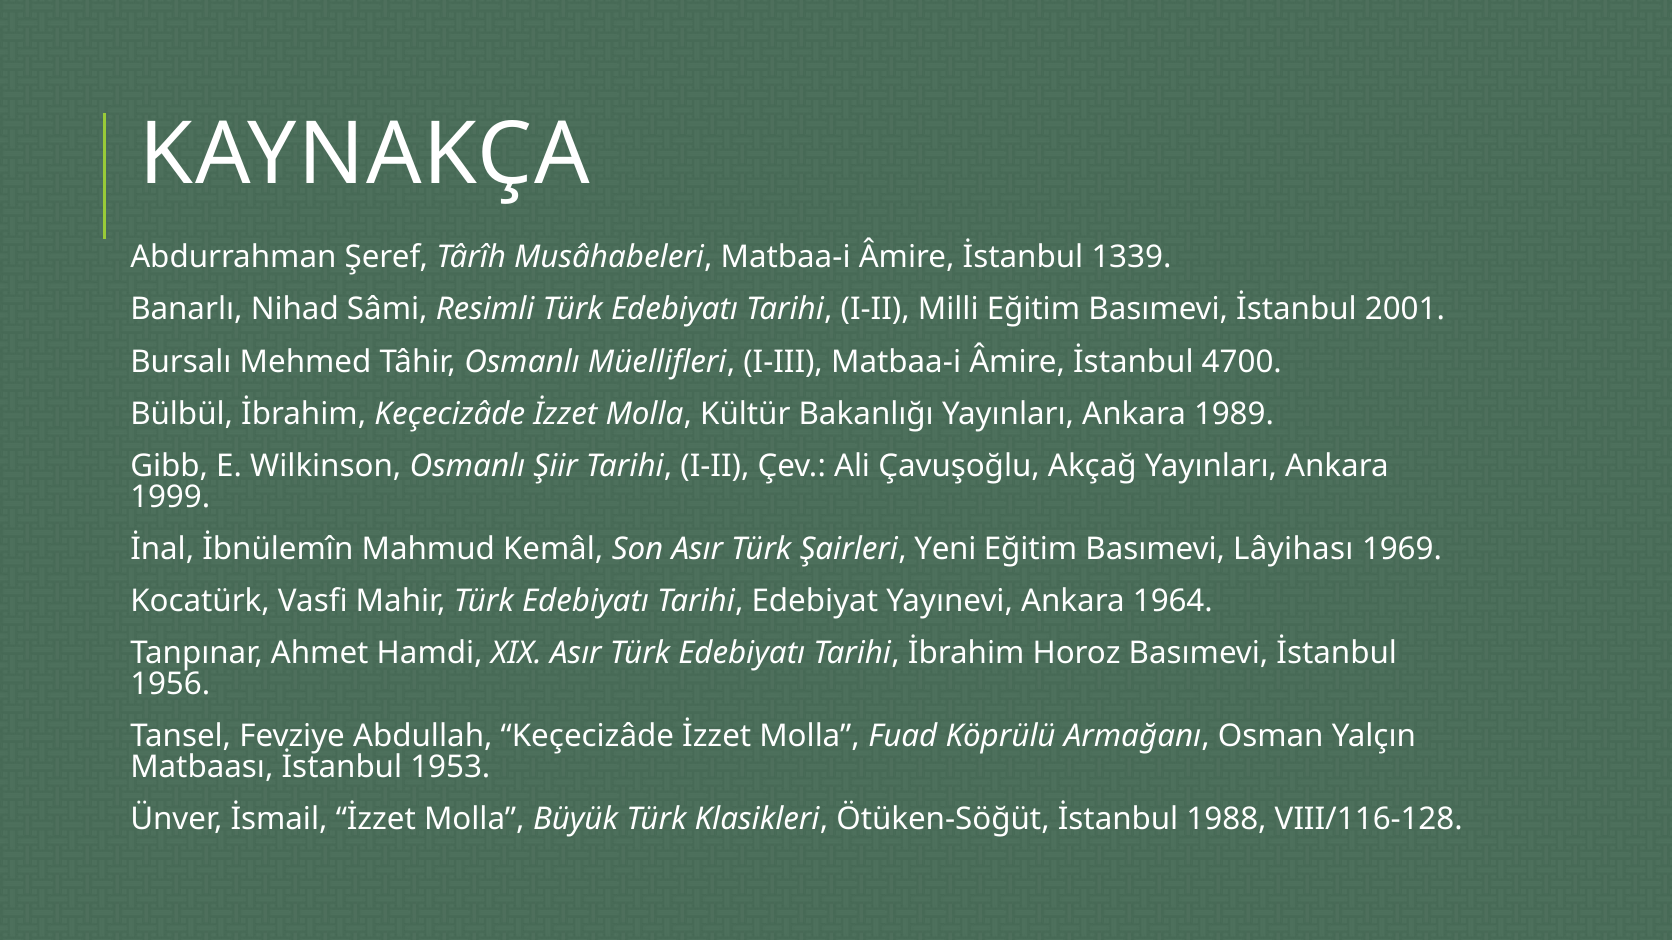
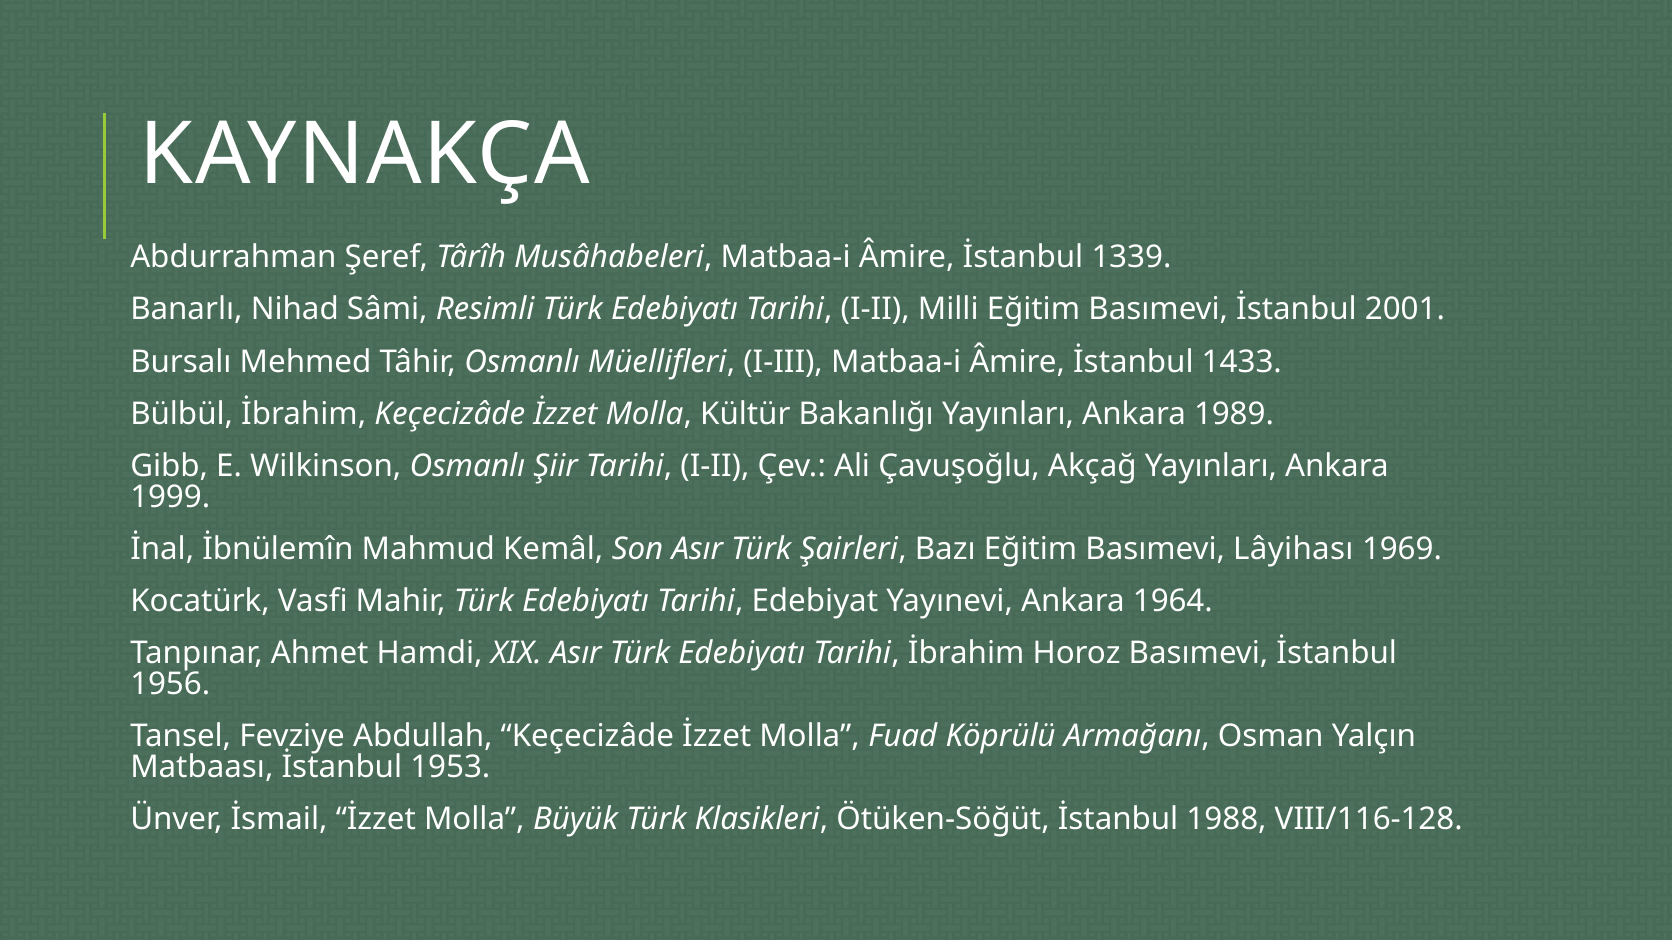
4700: 4700 -> 1433
Yeni: Yeni -> Bazı
